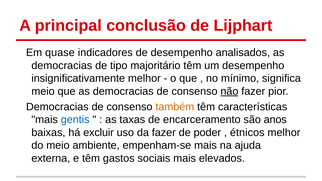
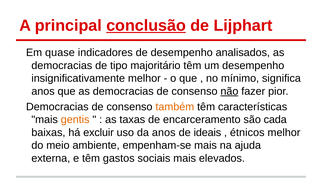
conclusão underline: none -> present
meio at (43, 91): meio -> anos
gentis colour: blue -> orange
anos: anos -> cada
da fazer: fazer -> anos
poder: poder -> ideais
